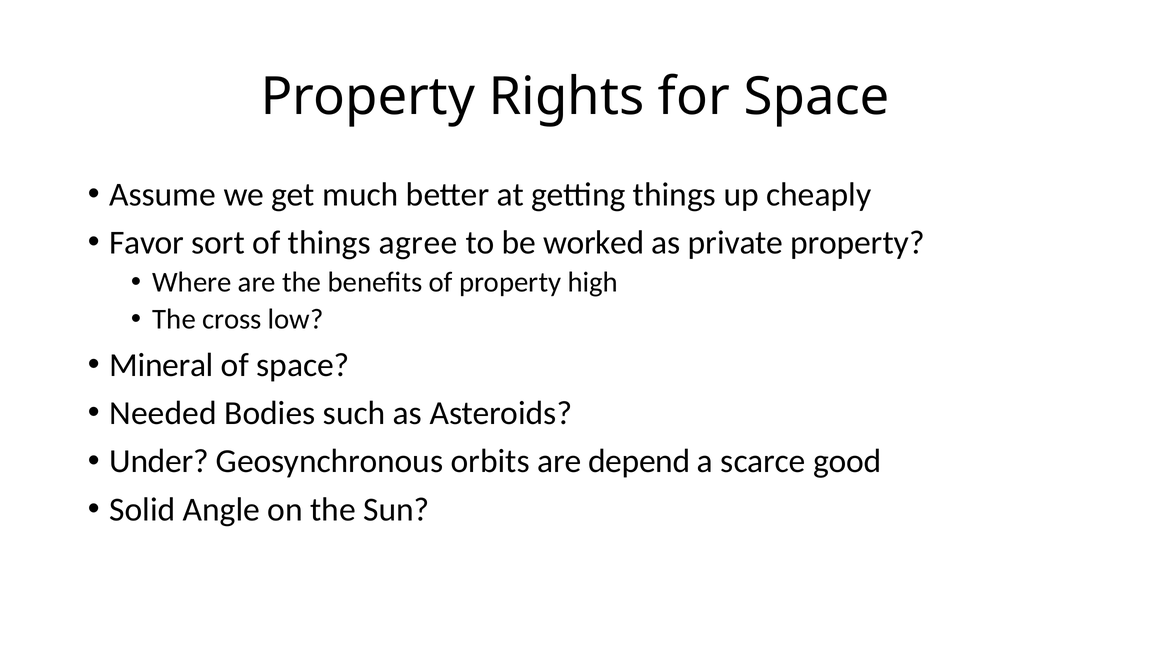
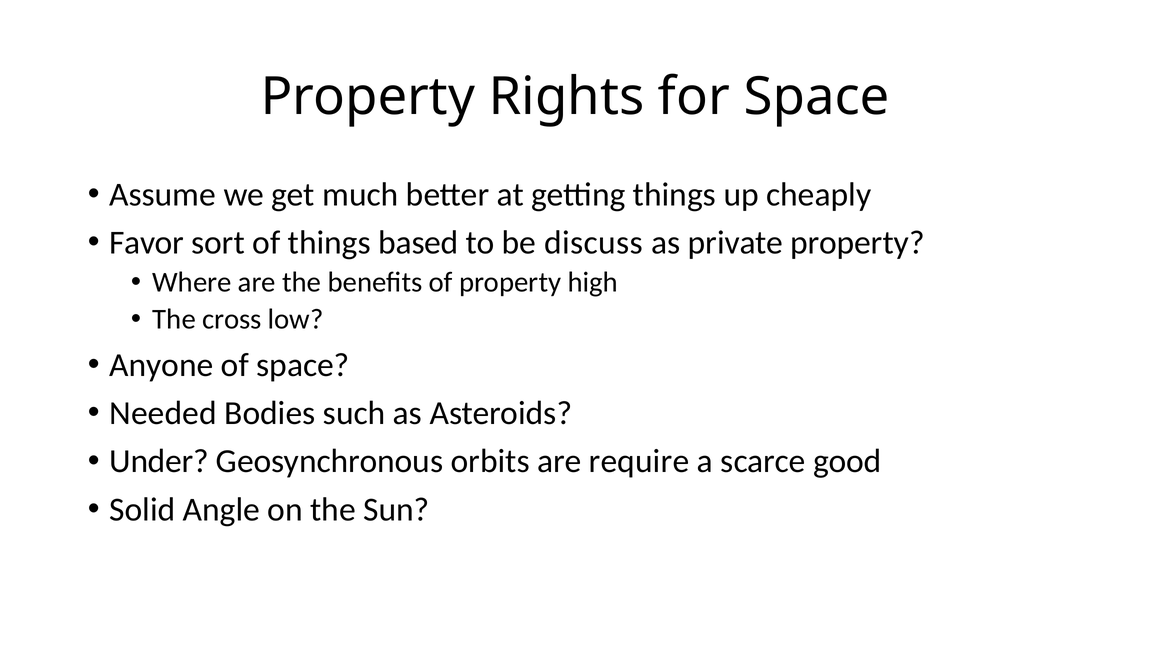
agree: agree -> based
worked: worked -> discuss
Mineral: Mineral -> Anyone
depend: depend -> require
